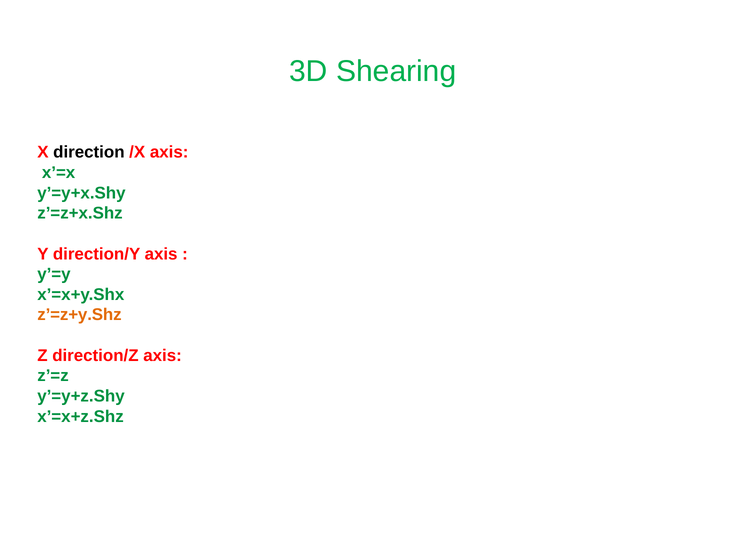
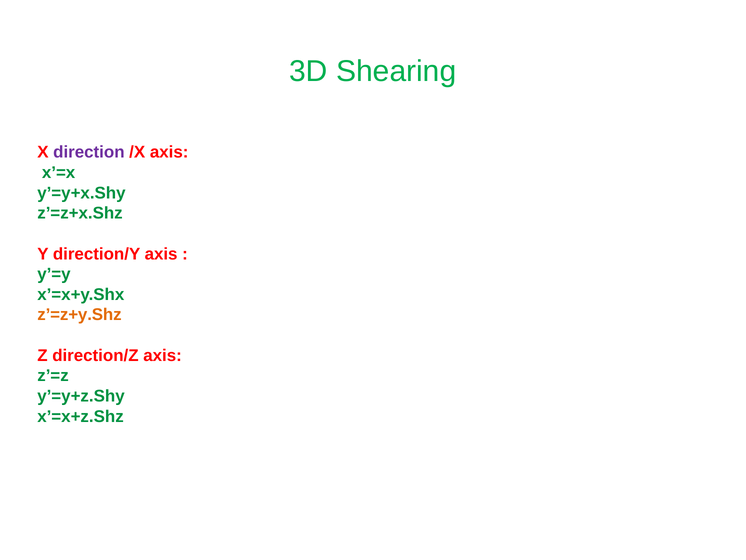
direction colour: black -> purple
